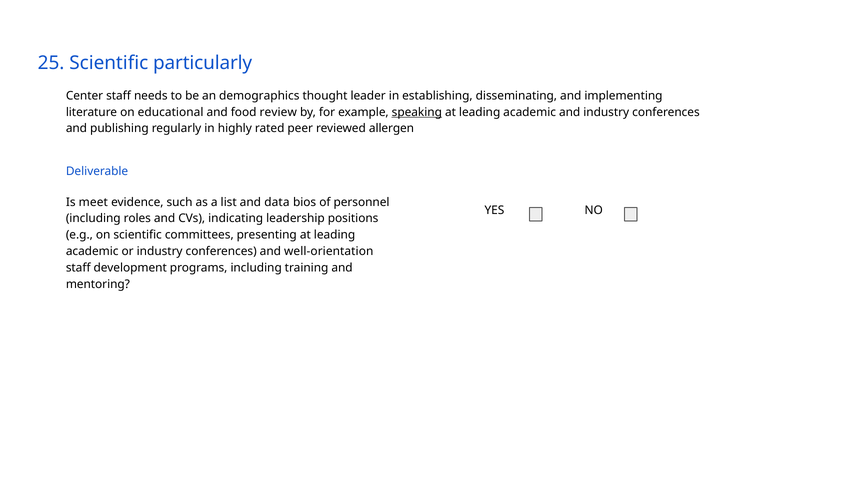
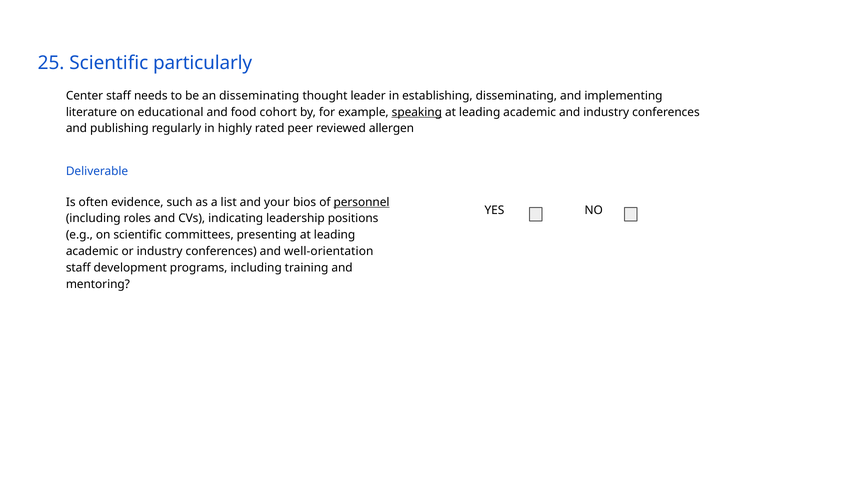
an demographics: demographics -> disseminating
review: review -> cohort
meet: meet -> often
data: data -> your
personnel underline: none -> present
